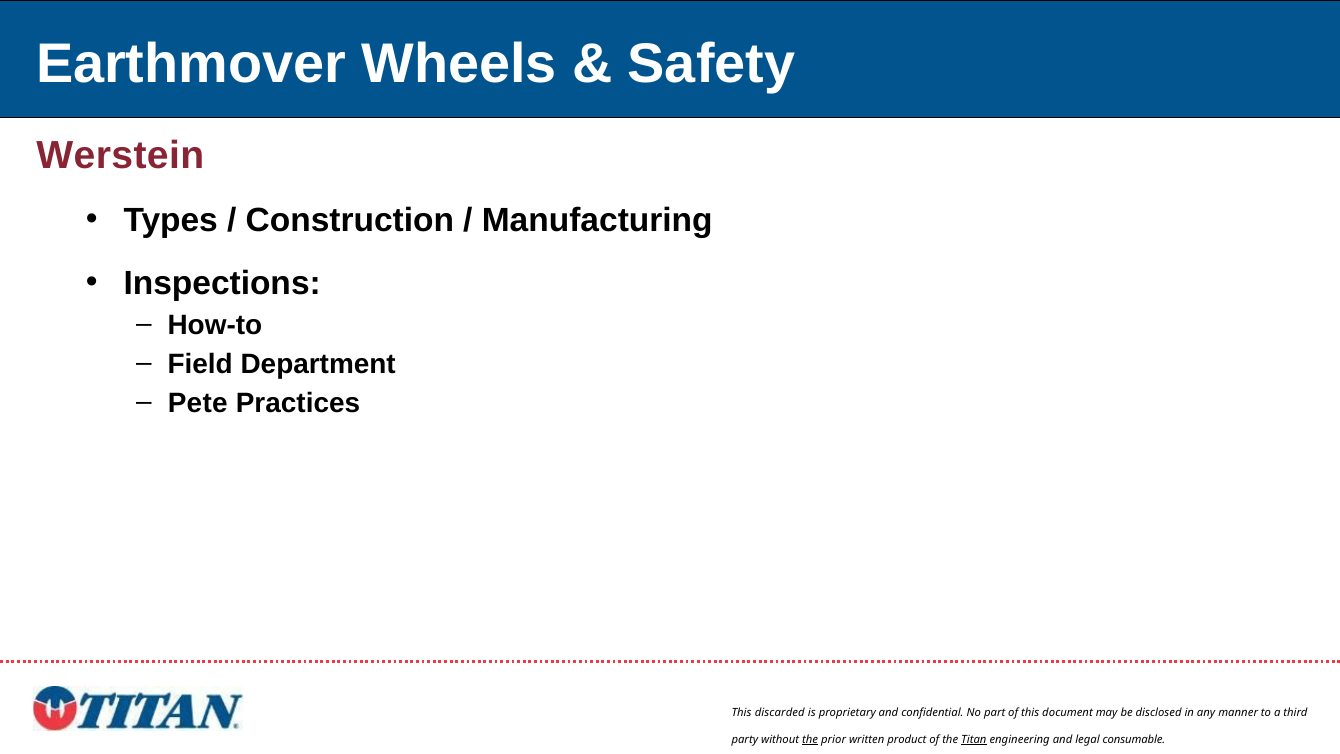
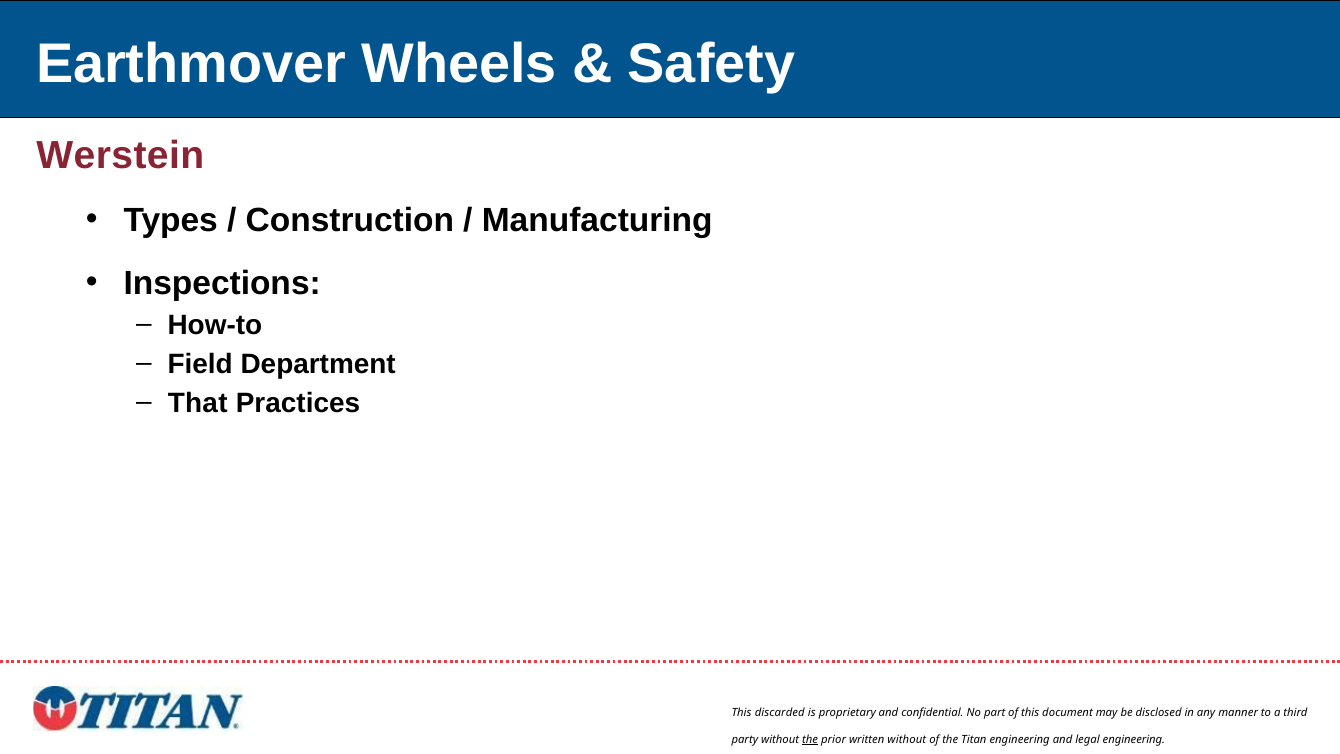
Pete: Pete -> That
written product: product -> without
Titan underline: present -> none
legal consumable: consumable -> engineering
